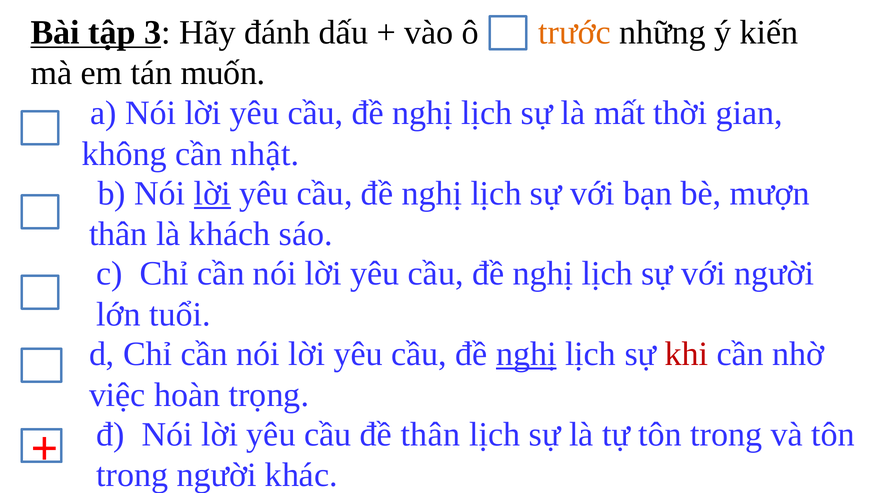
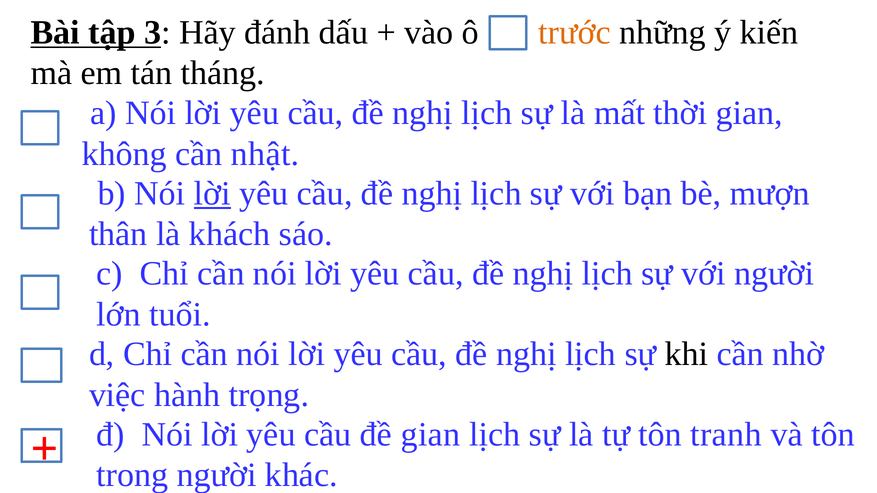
muốn: muốn -> tháng
nghị at (526, 354) underline: present -> none
khi colour: red -> black
hoàn: hoàn -> hành
đề thân: thân -> gian
tự tôn trong: trong -> tranh
